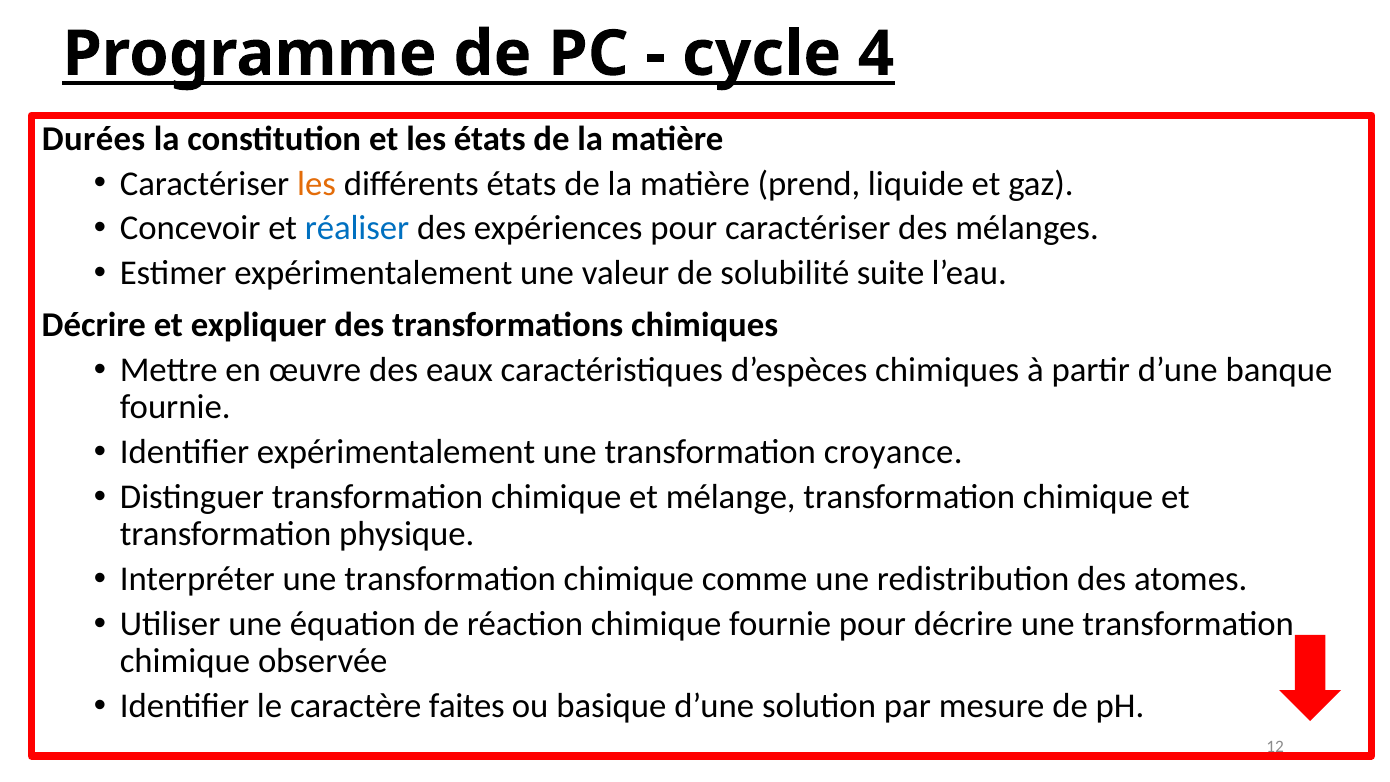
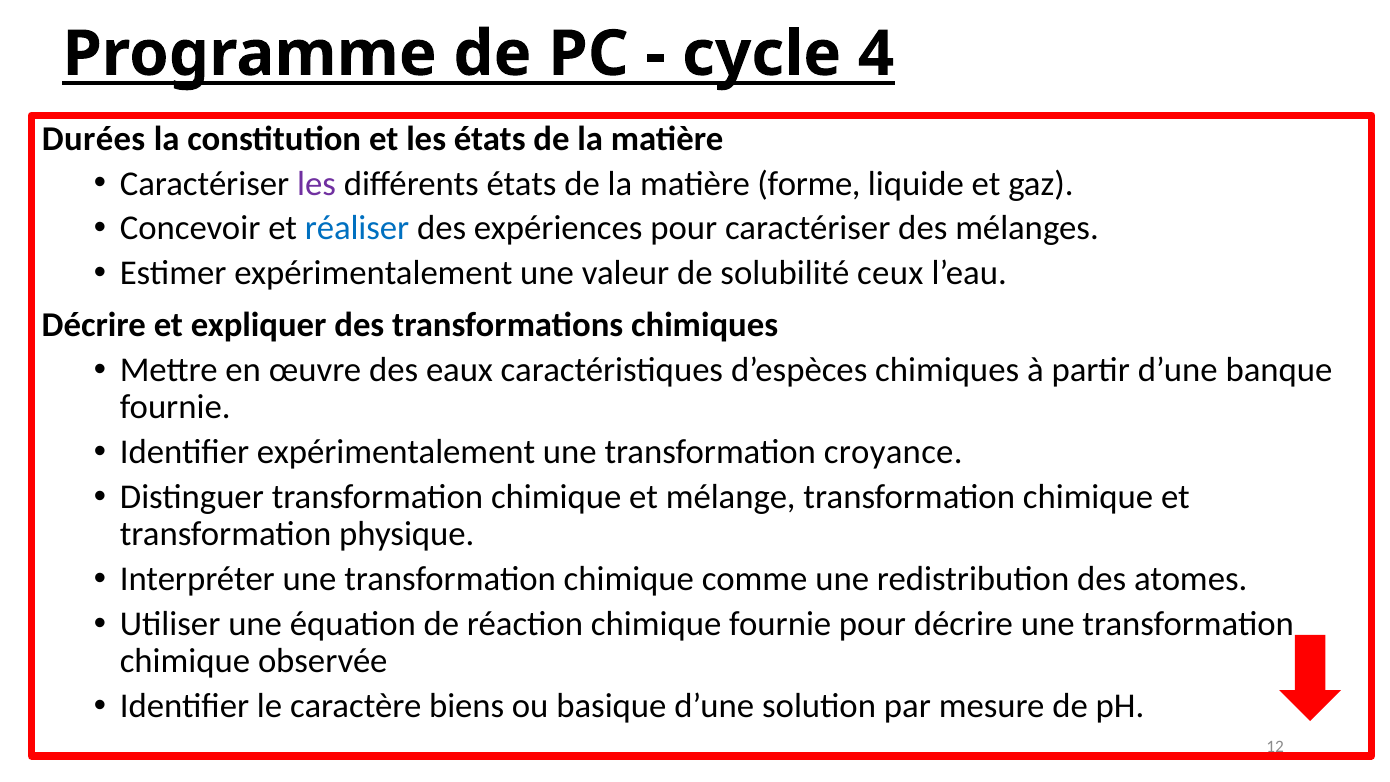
les at (317, 184) colour: orange -> purple
prend: prend -> forme
suite: suite -> ceux
faites: faites -> biens
